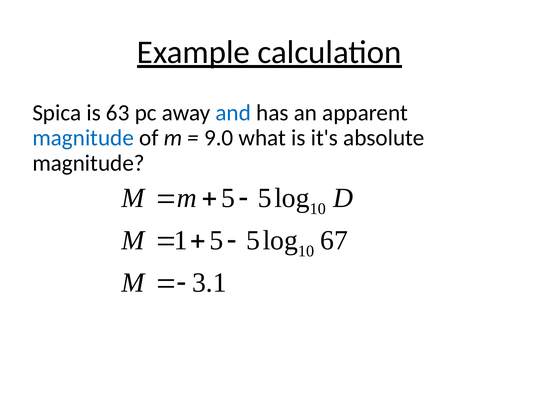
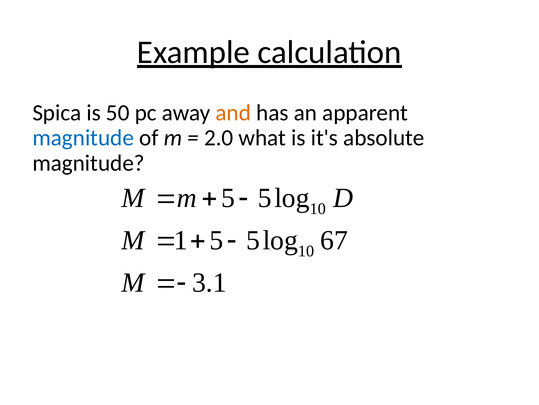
63: 63 -> 50
and colour: blue -> orange
9.0: 9.0 -> 2.0
